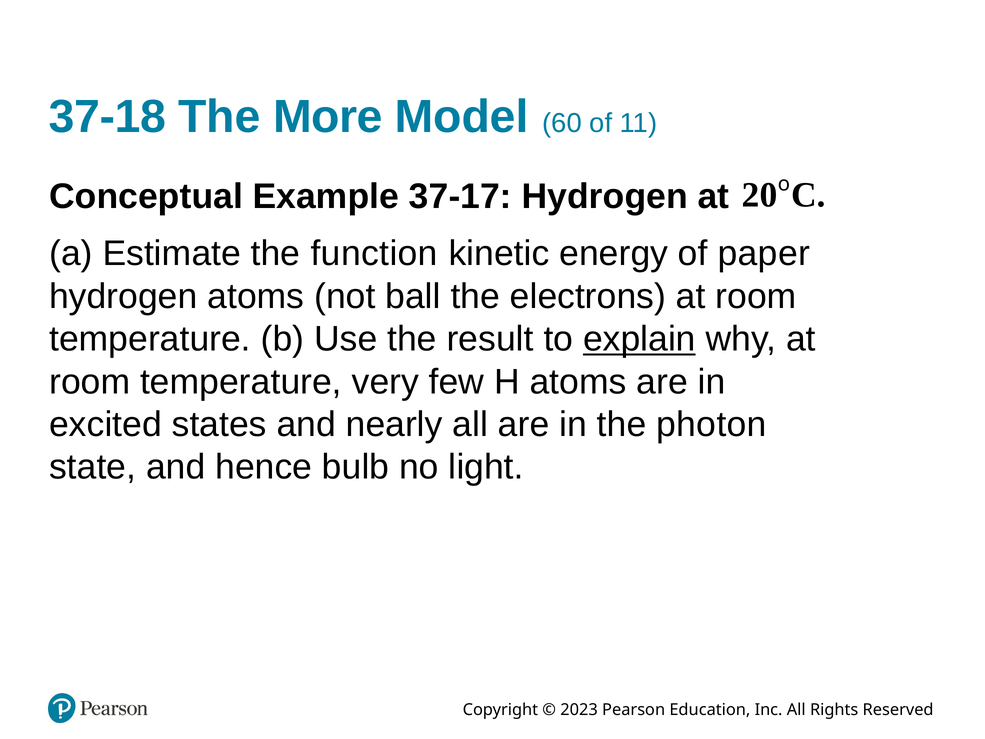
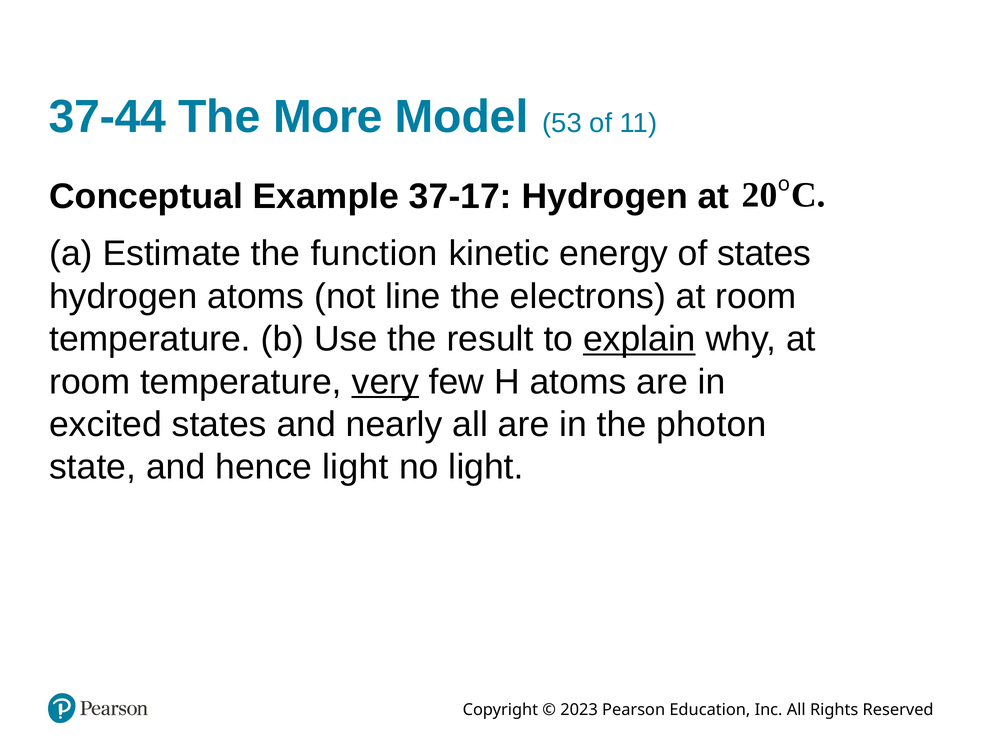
37-18: 37-18 -> 37-44
60: 60 -> 53
of paper: paper -> states
ball: ball -> line
very underline: none -> present
hence bulb: bulb -> light
